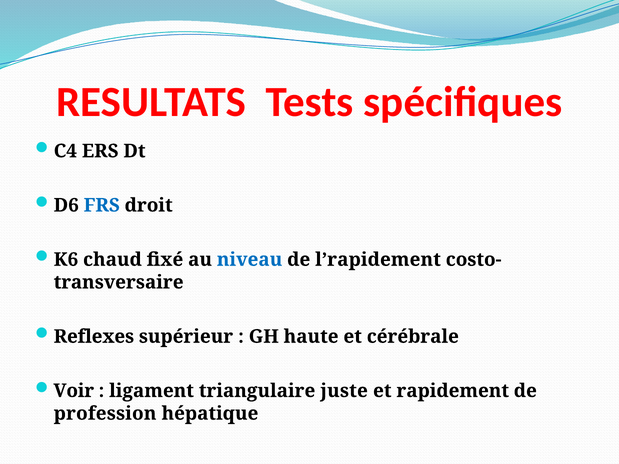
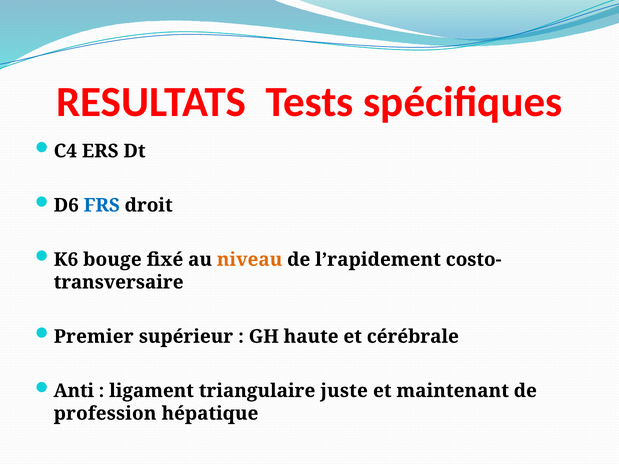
chaud: chaud -> bouge
niveau colour: blue -> orange
Reflexes: Reflexes -> Premier
Voir: Voir -> Anti
rapidement: rapidement -> maintenant
